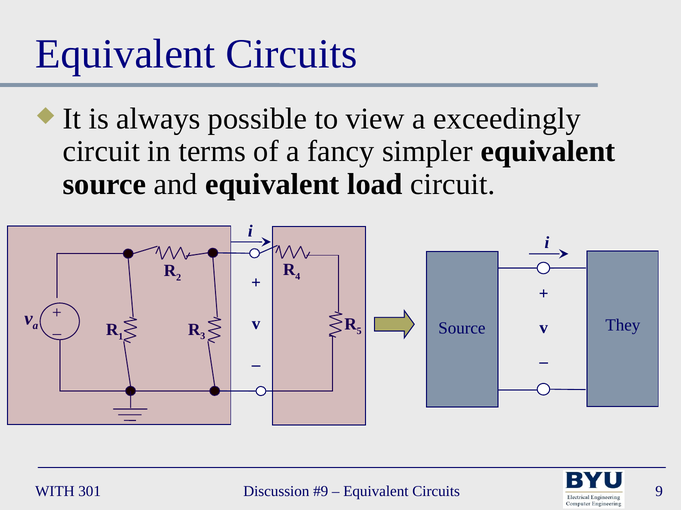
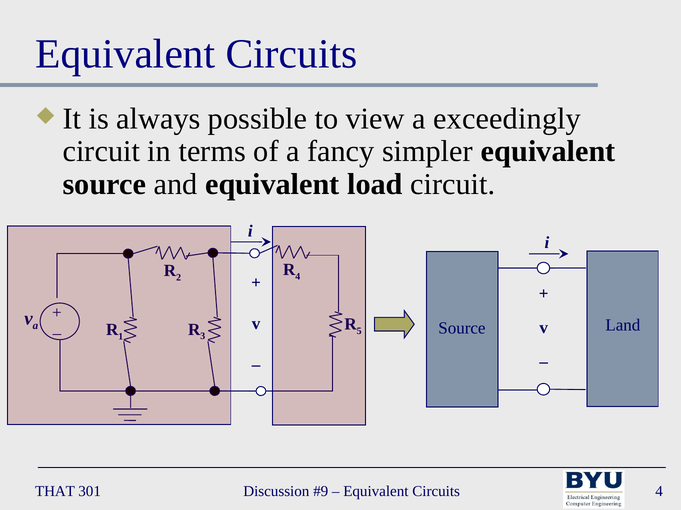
They: They -> Land
WITH: WITH -> THAT
Circuits 9: 9 -> 4
